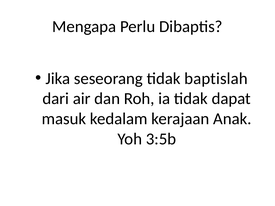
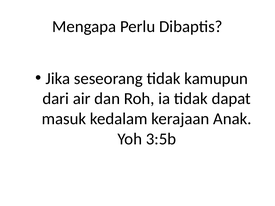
baptislah: baptislah -> kamupun
